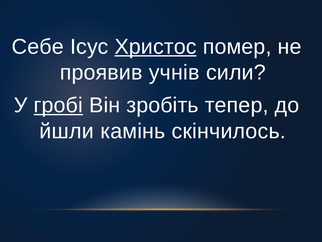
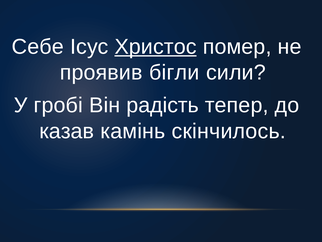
учнів: учнів -> бігли
гробі underline: present -> none
зробіть: зробіть -> радість
йшли: йшли -> казав
